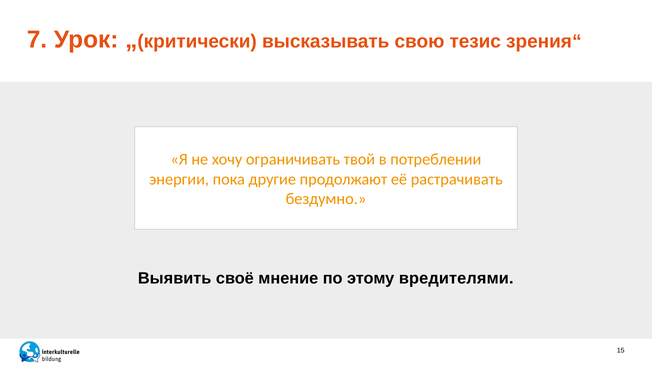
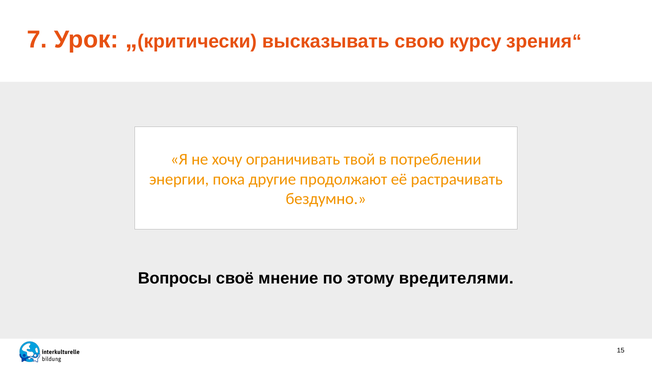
тезис: тезис -> курсу
Выявить: Выявить -> Вопросы
